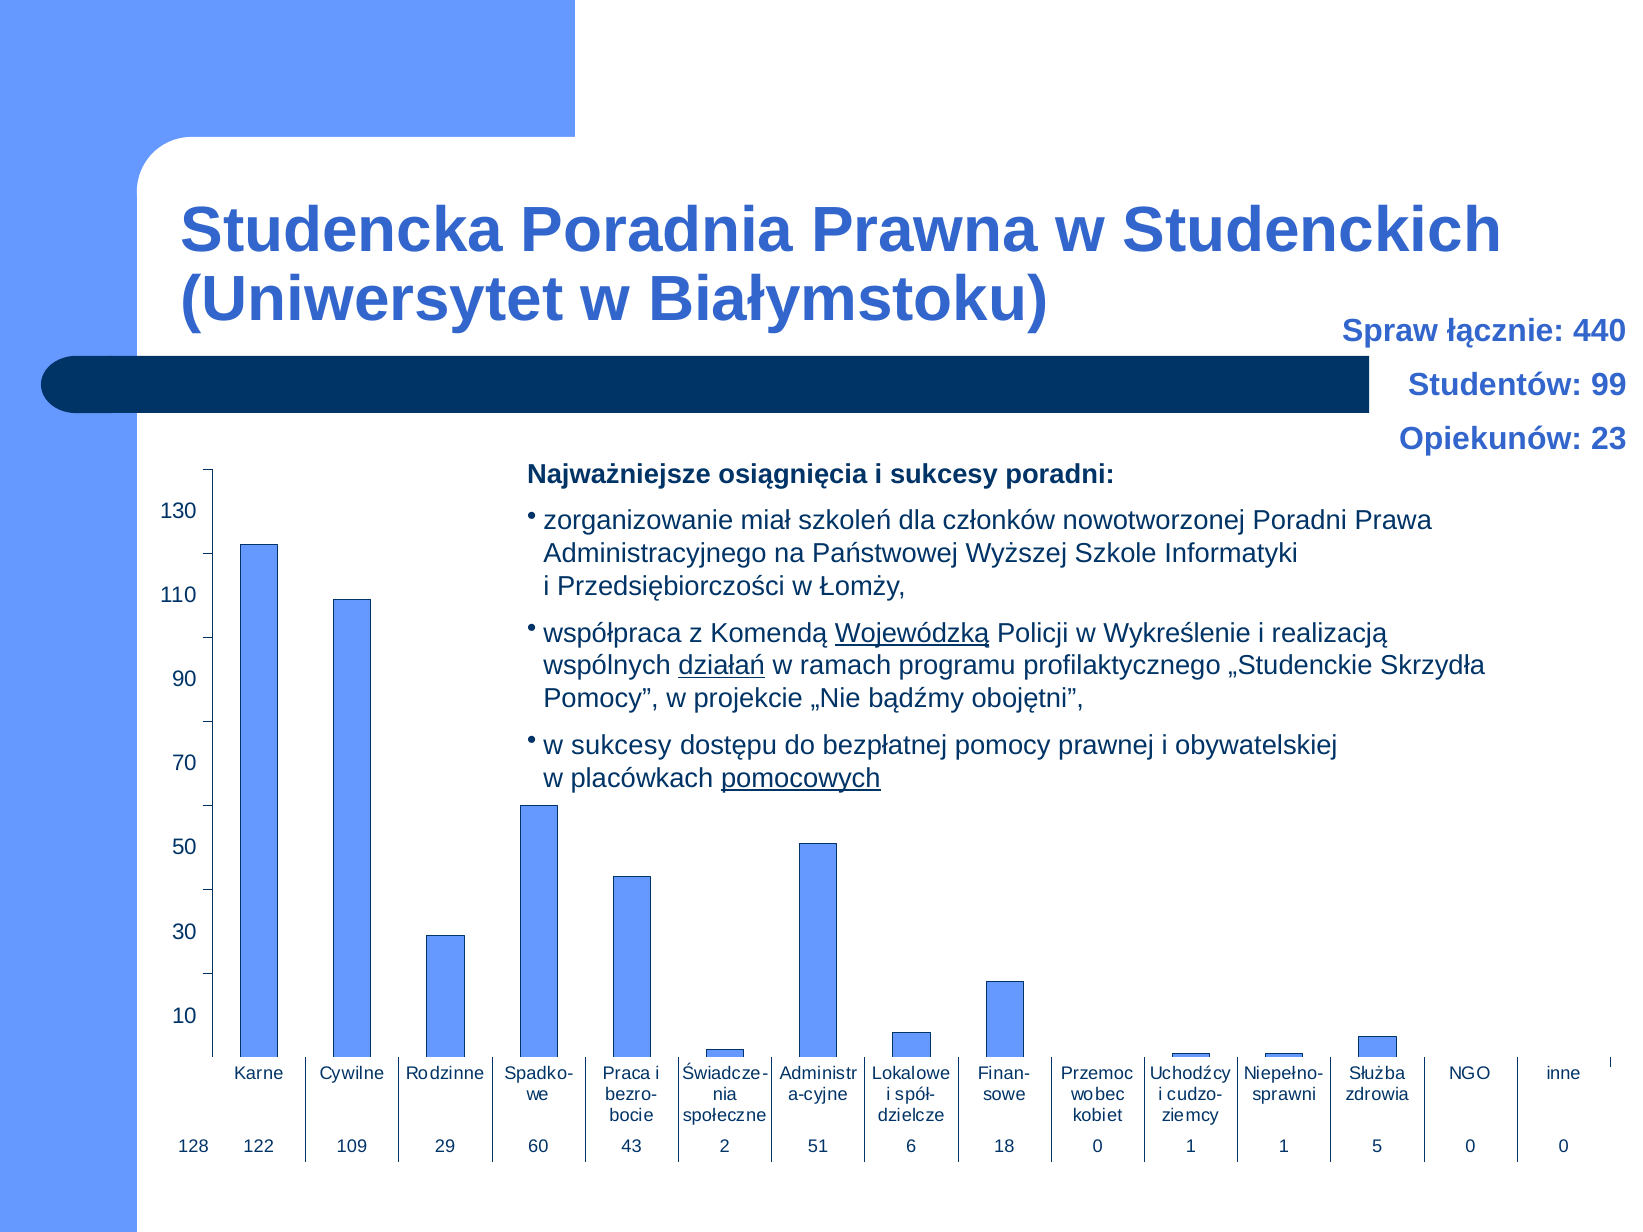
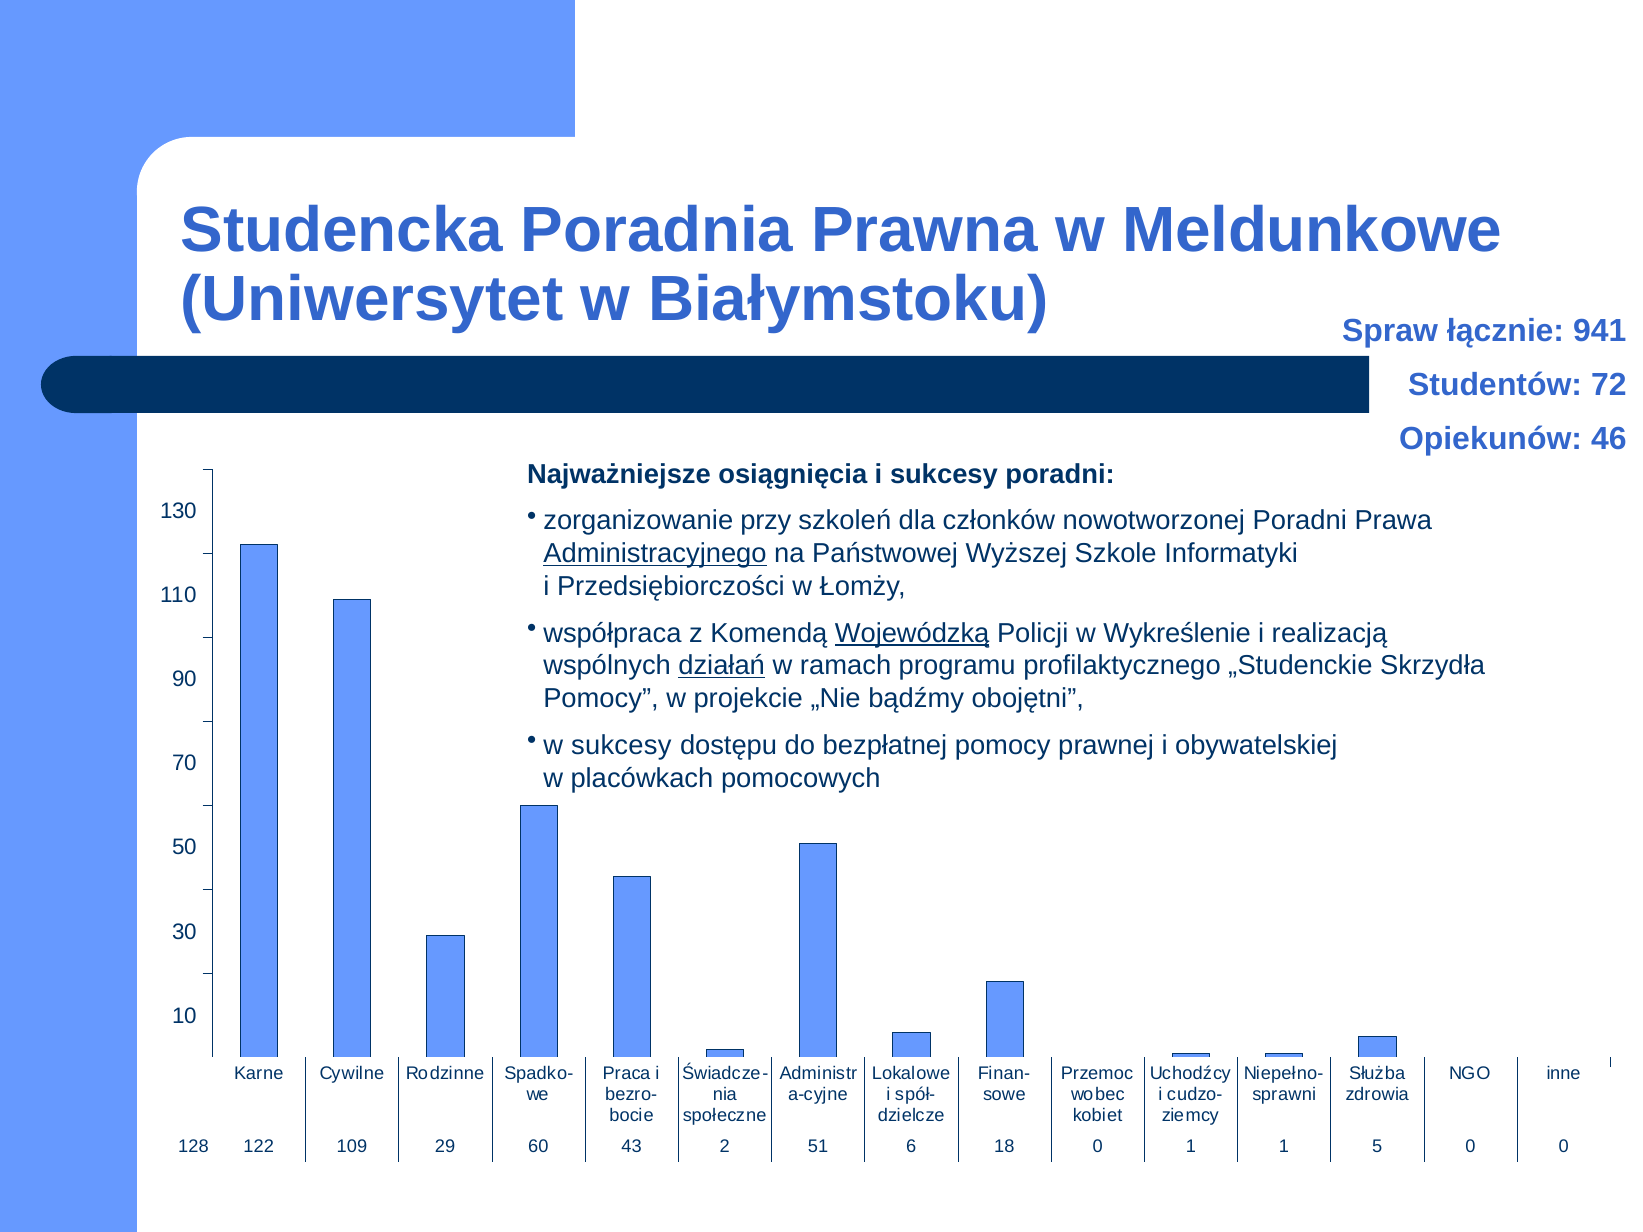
Studenckich: Studenckich -> Meldunkowe
440: 440 -> 941
99: 99 -> 72
23: 23 -> 46
miał: miał -> przy
Administracyjnego underline: none -> present
pomocowych underline: present -> none
